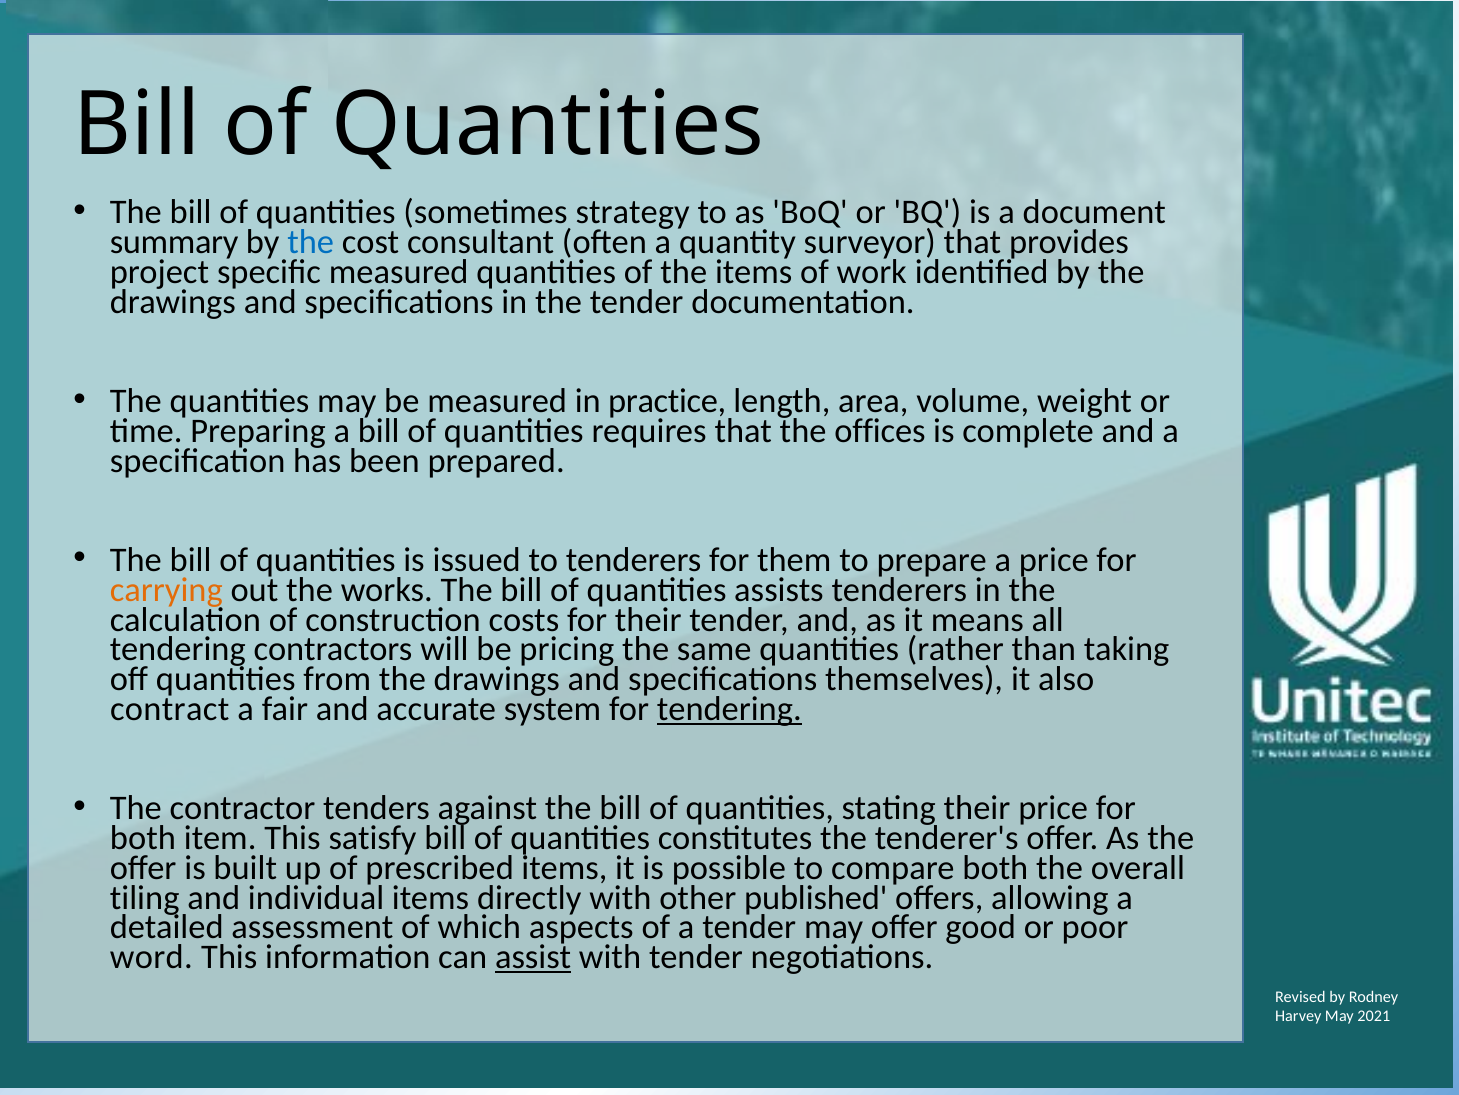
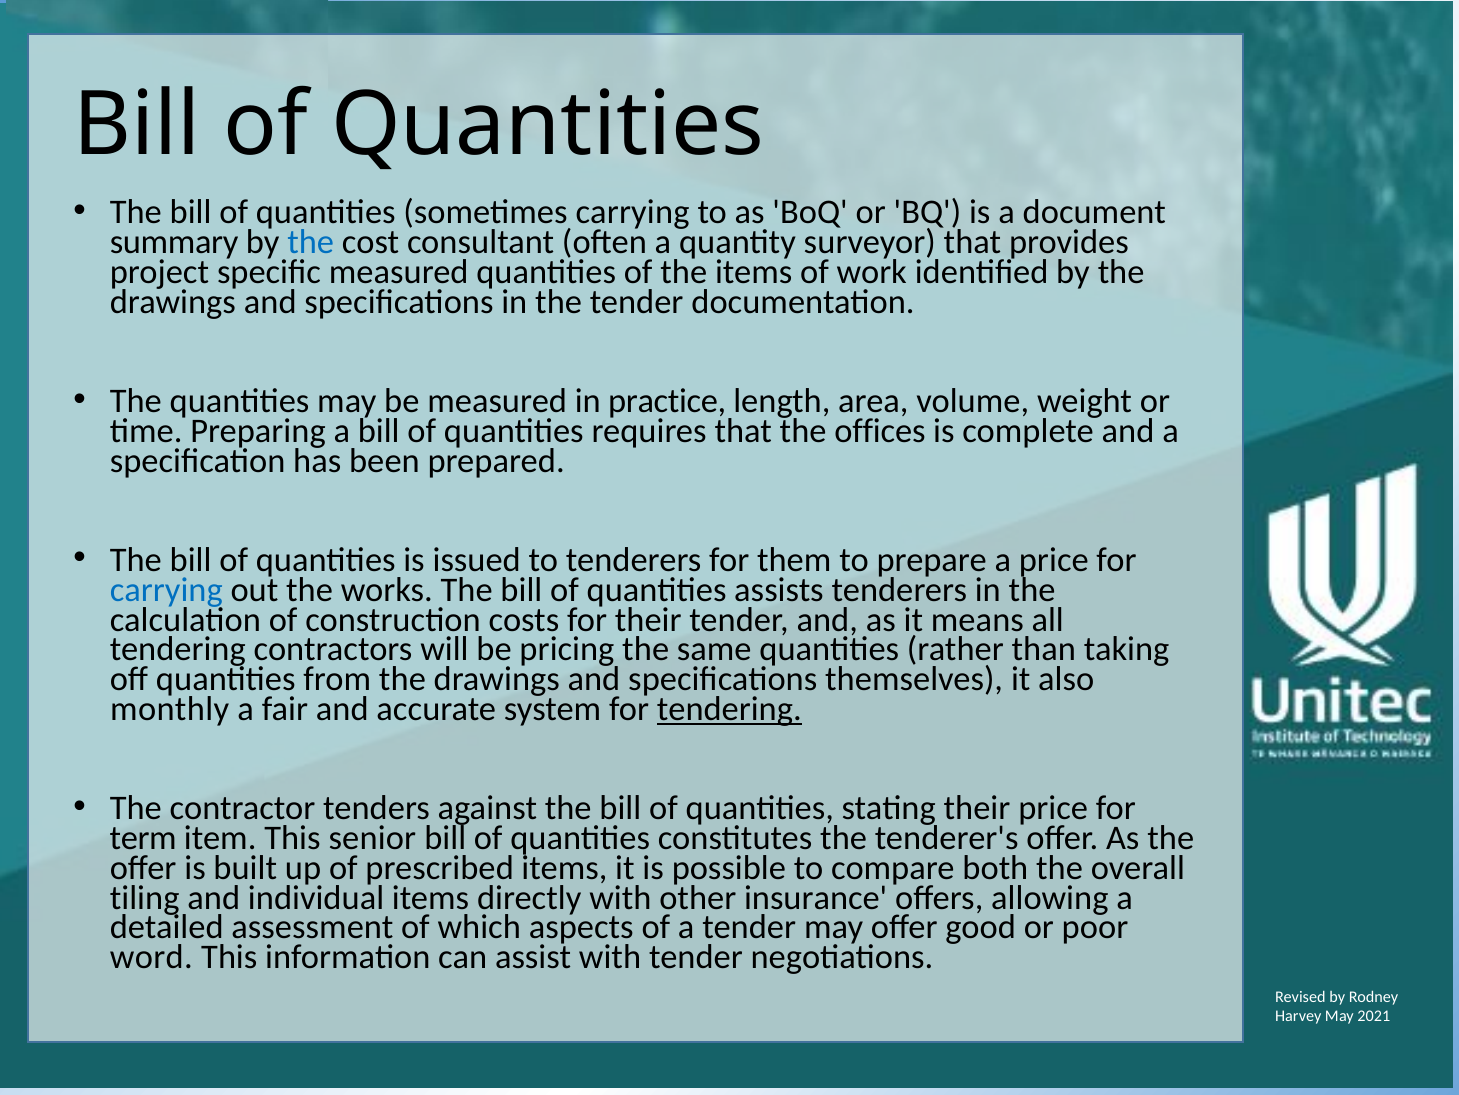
sometimes strategy: strategy -> carrying
carrying at (166, 590) colour: orange -> blue
contract: contract -> monthly
both at (143, 838): both -> term
satisfy: satisfy -> senior
published: published -> insurance
assist underline: present -> none
